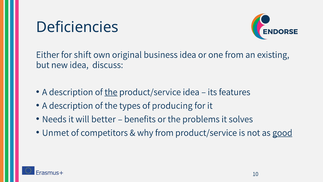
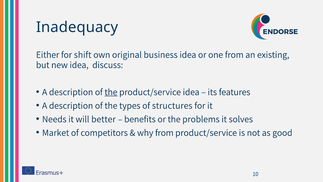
Deficiencies: Deficiencies -> Inadequacy
producing: producing -> structures
Unmet: Unmet -> Market
good underline: present -> none
